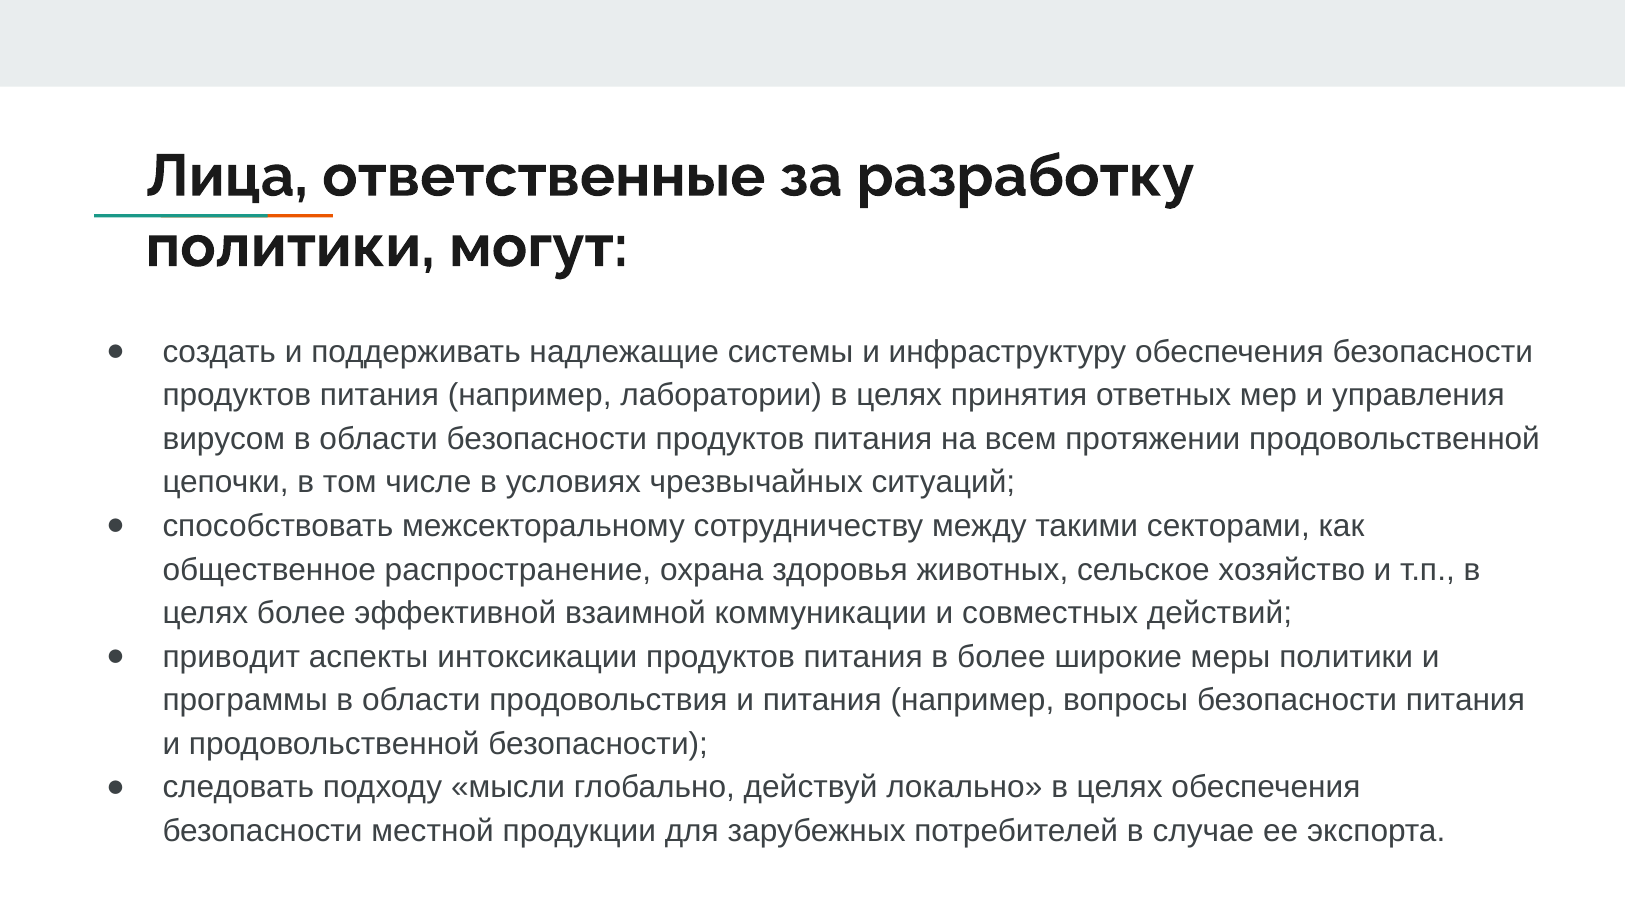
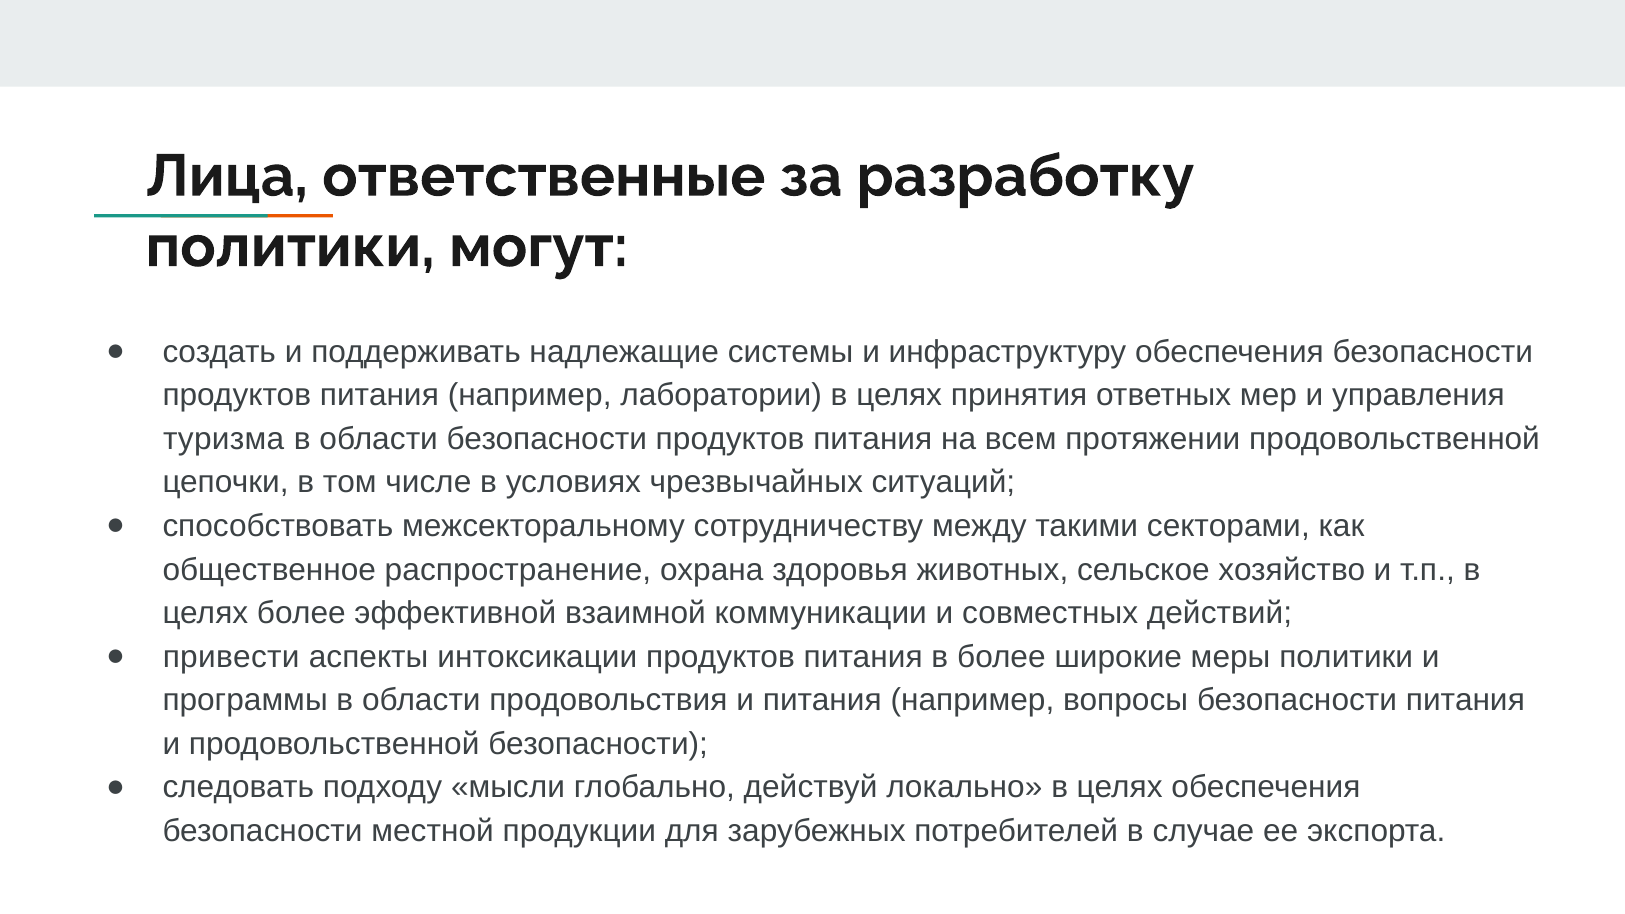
вирусом: вирусом -> туризма
приводит: приводит -> привести
